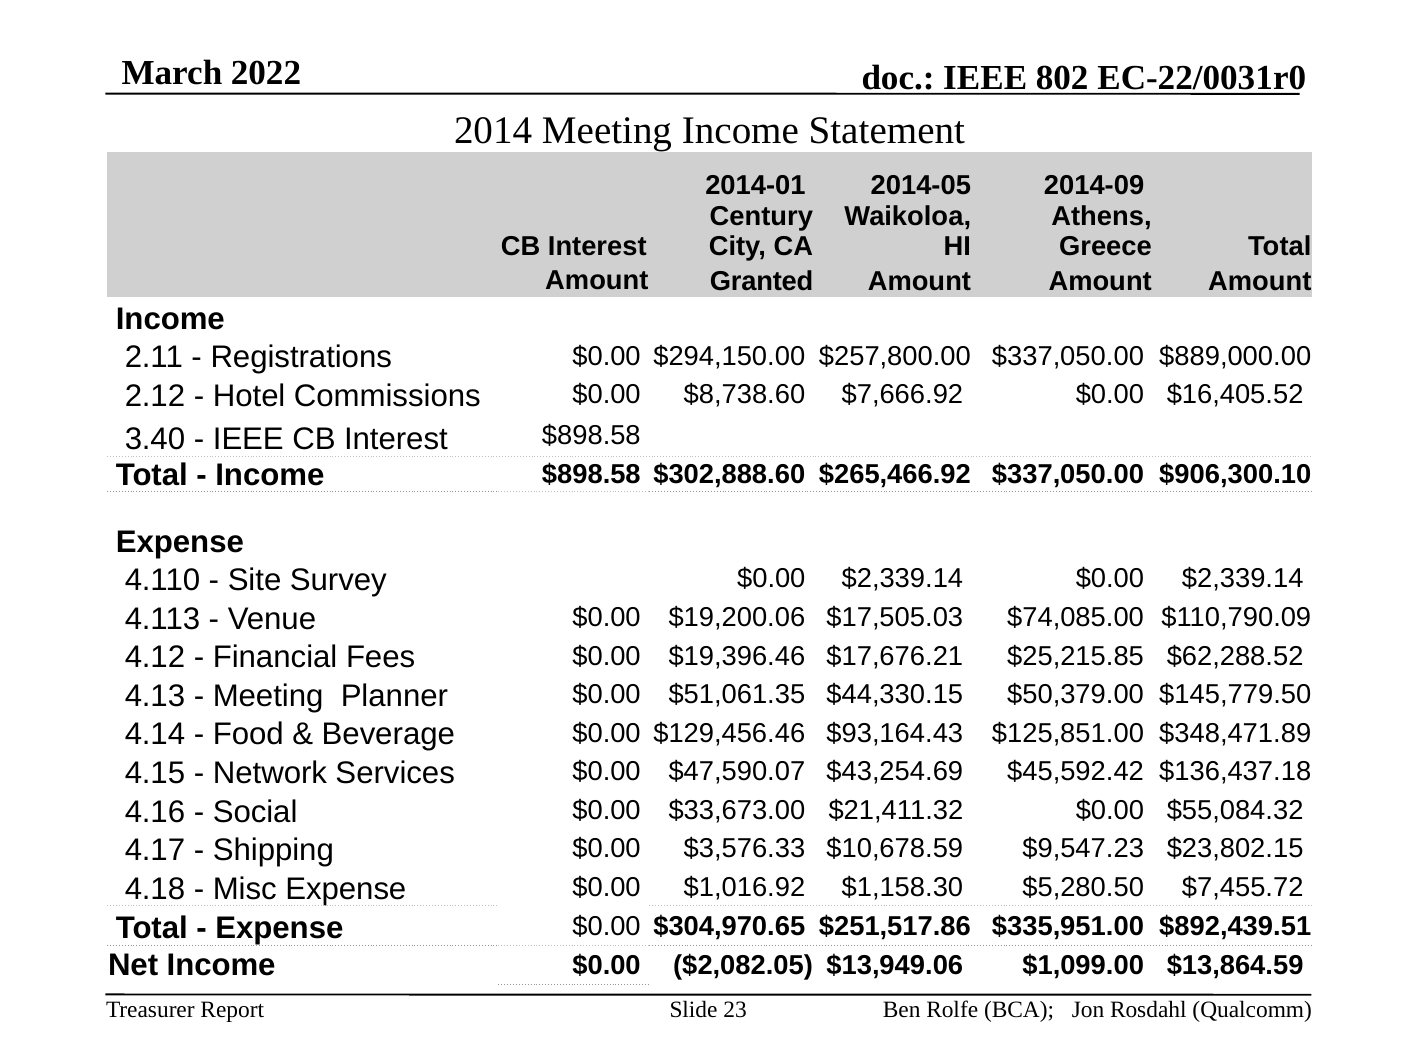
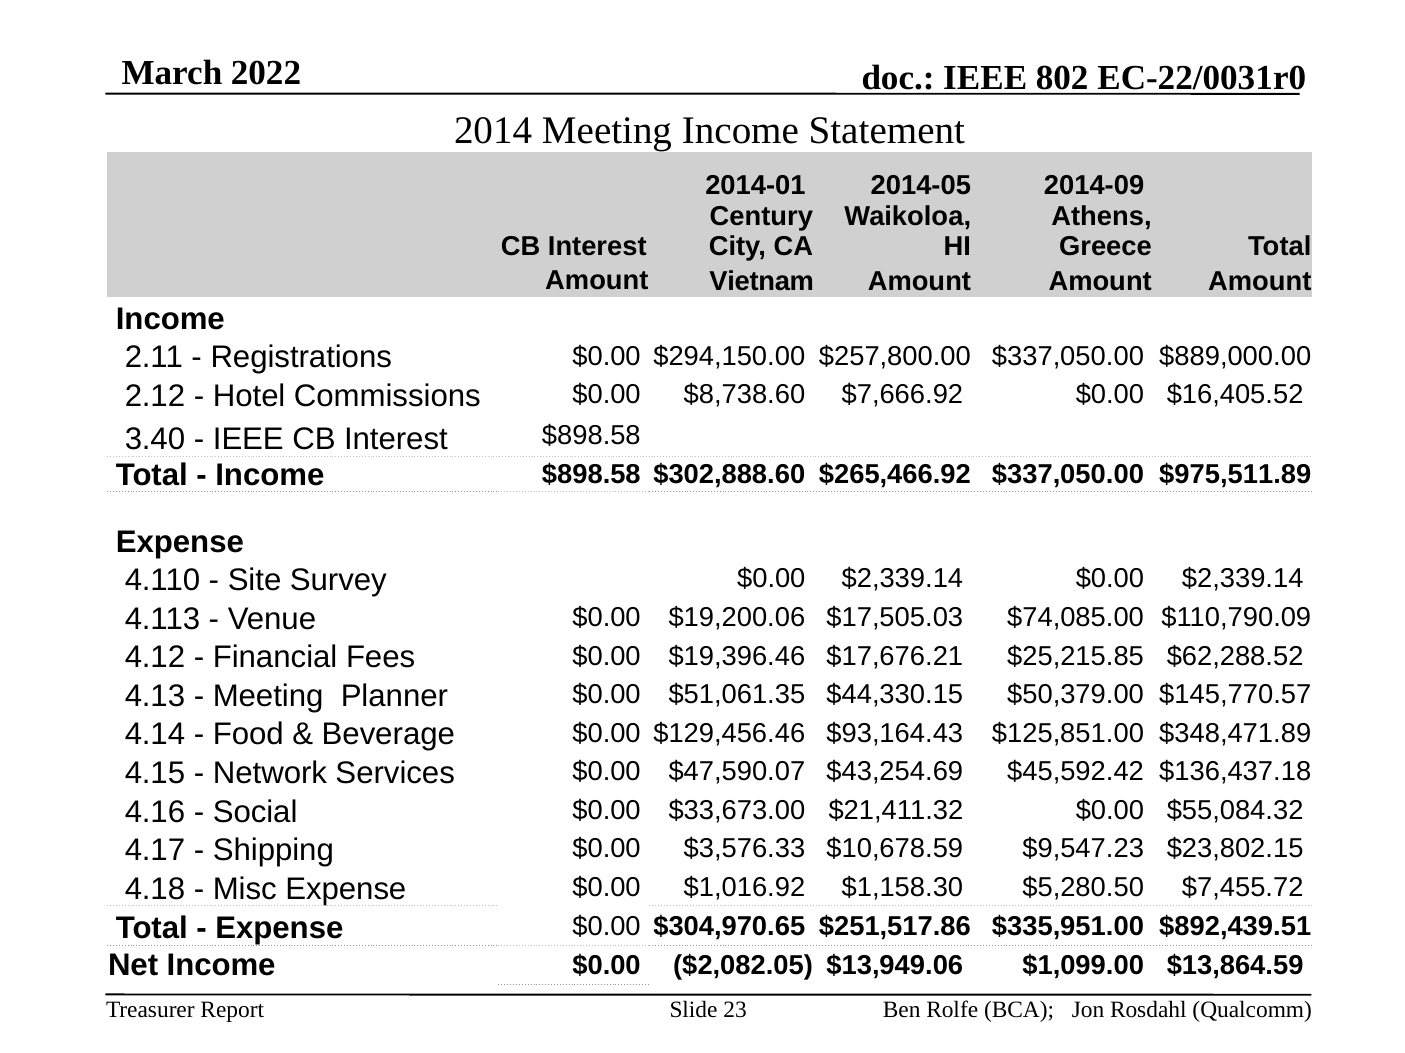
Granted: Granted -> Vietnam
$906,300.10: $906,300.10 -> $975,511.89
$145,779.50: $145,779.50 -> $145,770.57
